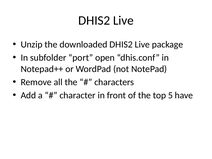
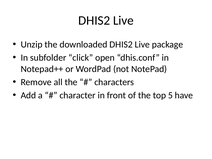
port: port -> click
